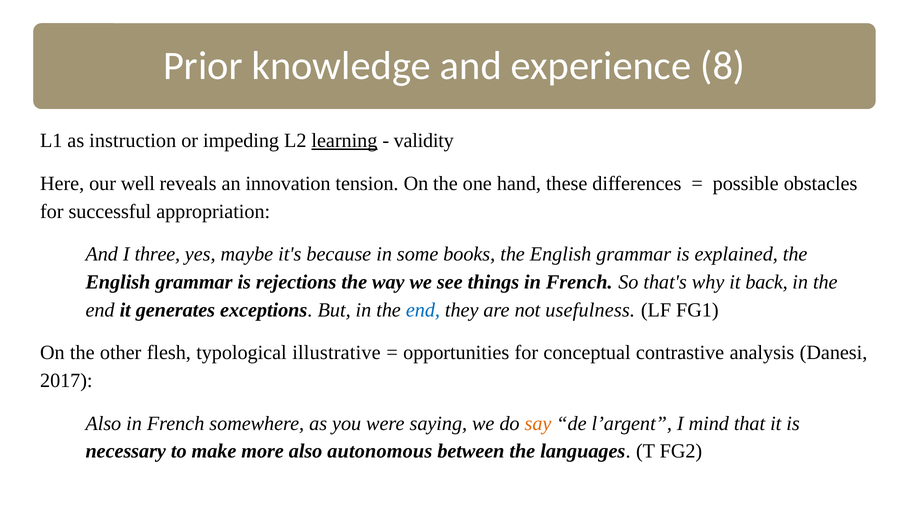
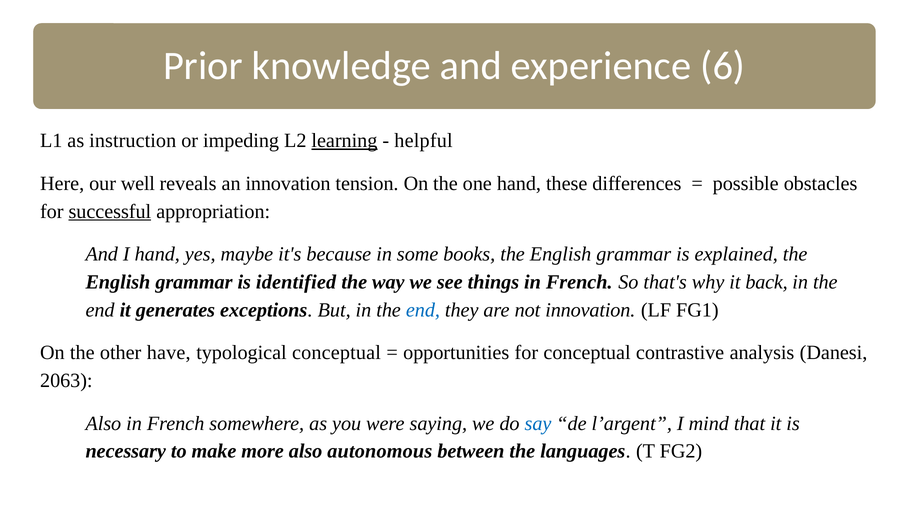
8: 8 -> 6
validity: validity -> helpful
successful underline: none -> present
I three: three -> hand
rejections: rejections -> identified
not usefulness: usefulness -> innovation
flesh: flesh -> have
typological illustrative: illustrative -> conceptual
2017: 2017 -> 2063
say colour: orange -> blue
